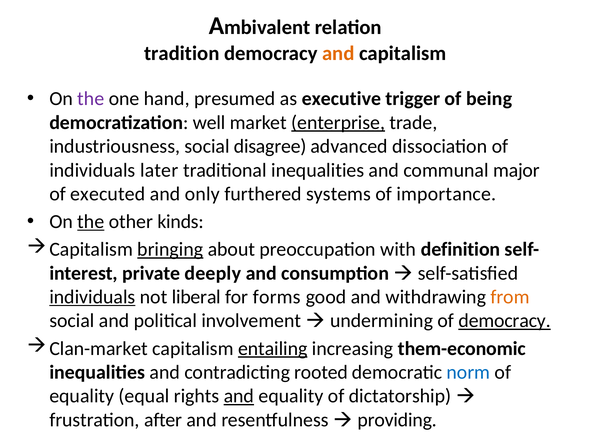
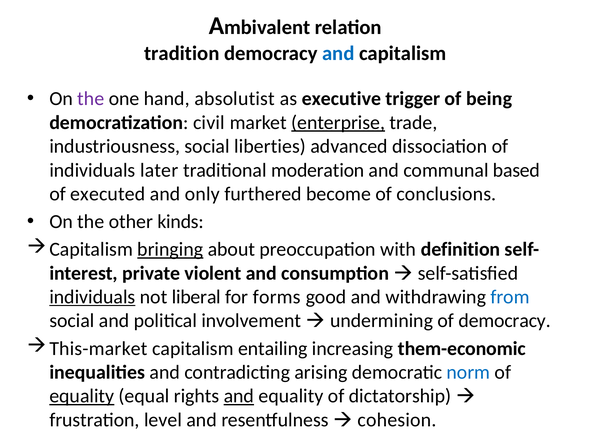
and at (338, 53) colour: orange -> blue
presumed: presumed -> absolutist
well: well -> civil
disagree: disagree -> liberties
traditional inequalities: inequalities -> moderation
major: major -> based
systems: systems -> become
importance: importance -> conclusions
the at (91, 222) underline: present -> none
deeply: deeply -> violent
from colour: orange -> blue
democracy at (505, 321) underline: present -> none
Clan-market: Clan-market -> This-market
entailing underline: present -> none
rooted: rooted -> arising
equality at (82, 396) underline: none -> present
after: after -> level
providing: providing -> cohesion
